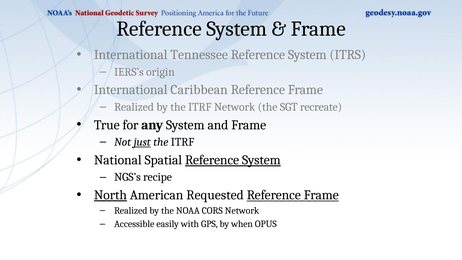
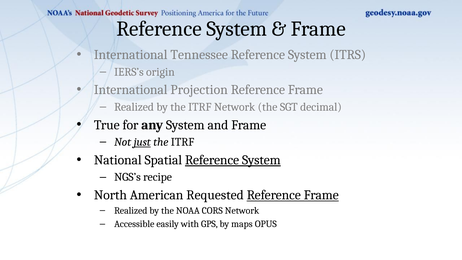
Caribbean: Caribbean -> Projection
recreate: recreate -> decimal
North underline: present -> none
when: when -> maps
